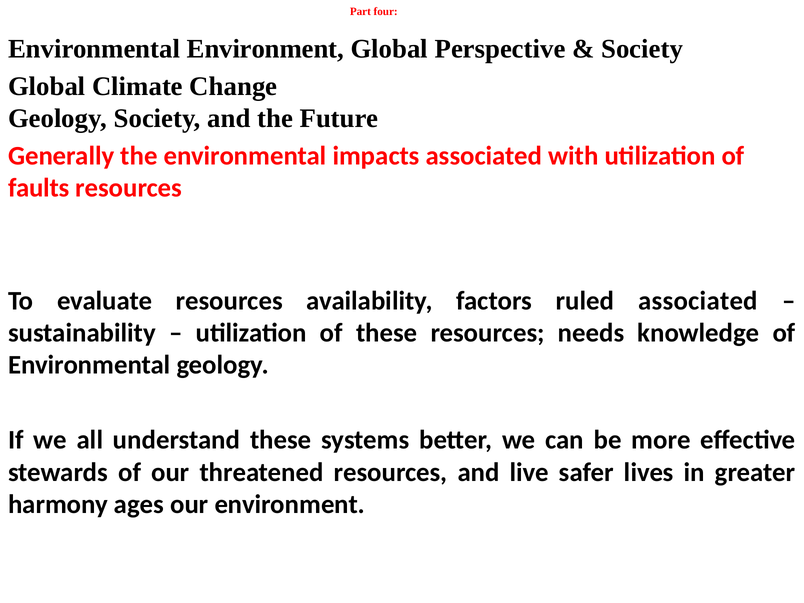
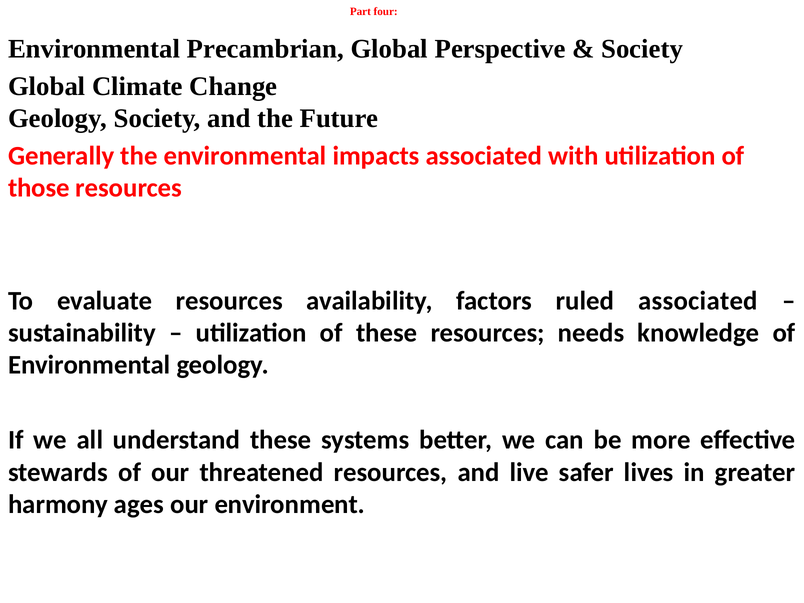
Environmental Environment: Environment -> Precambrian
faults: faults -> those
